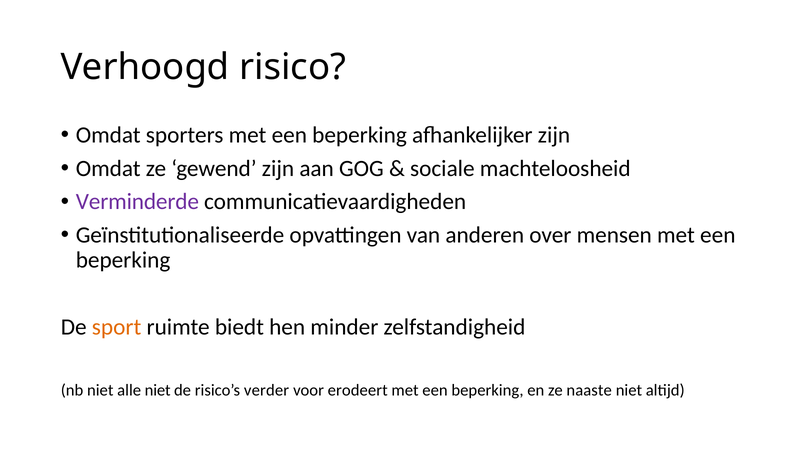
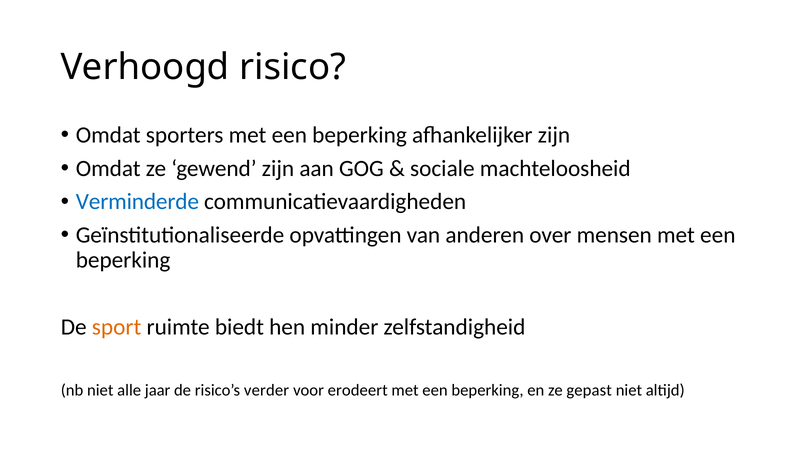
Verminderde colour: purple -> blue
alle niet: niet -> jaar
naaste: naaste -> gepast
